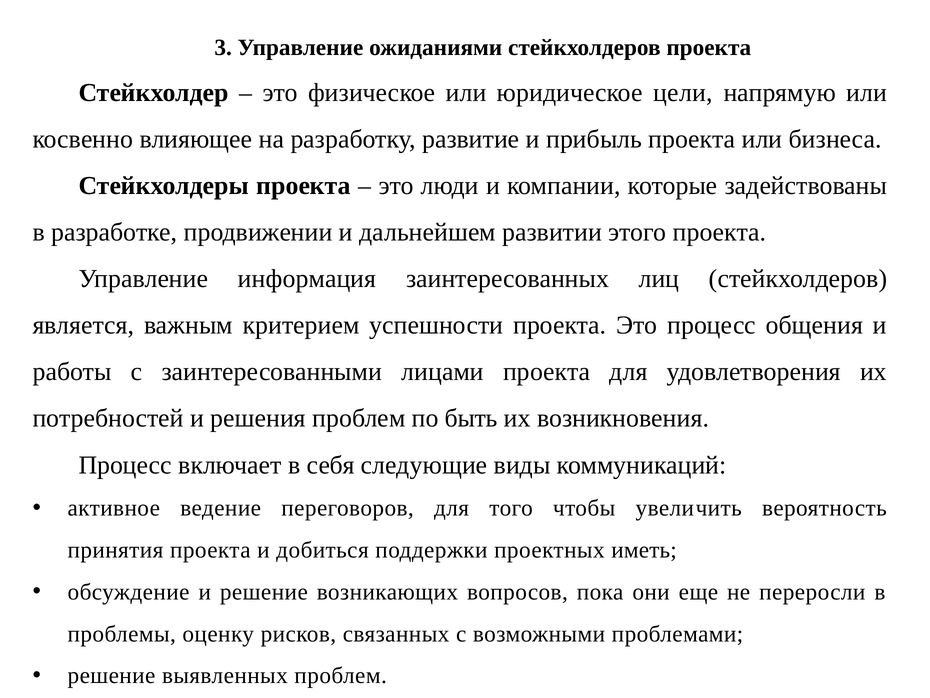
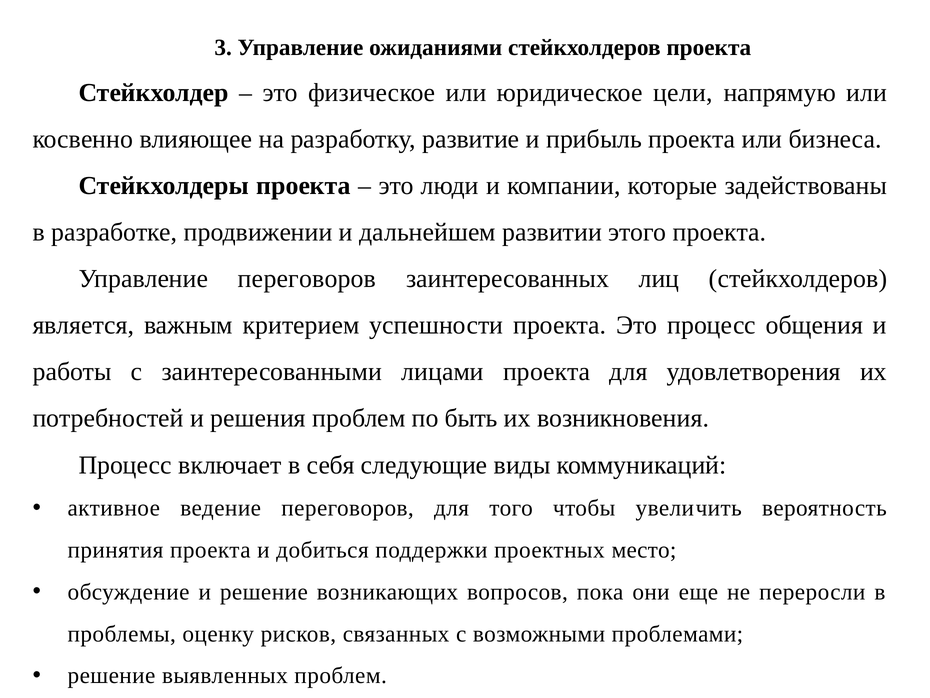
Управление информация: информация -> переговоров
иметь: иметь -> место
